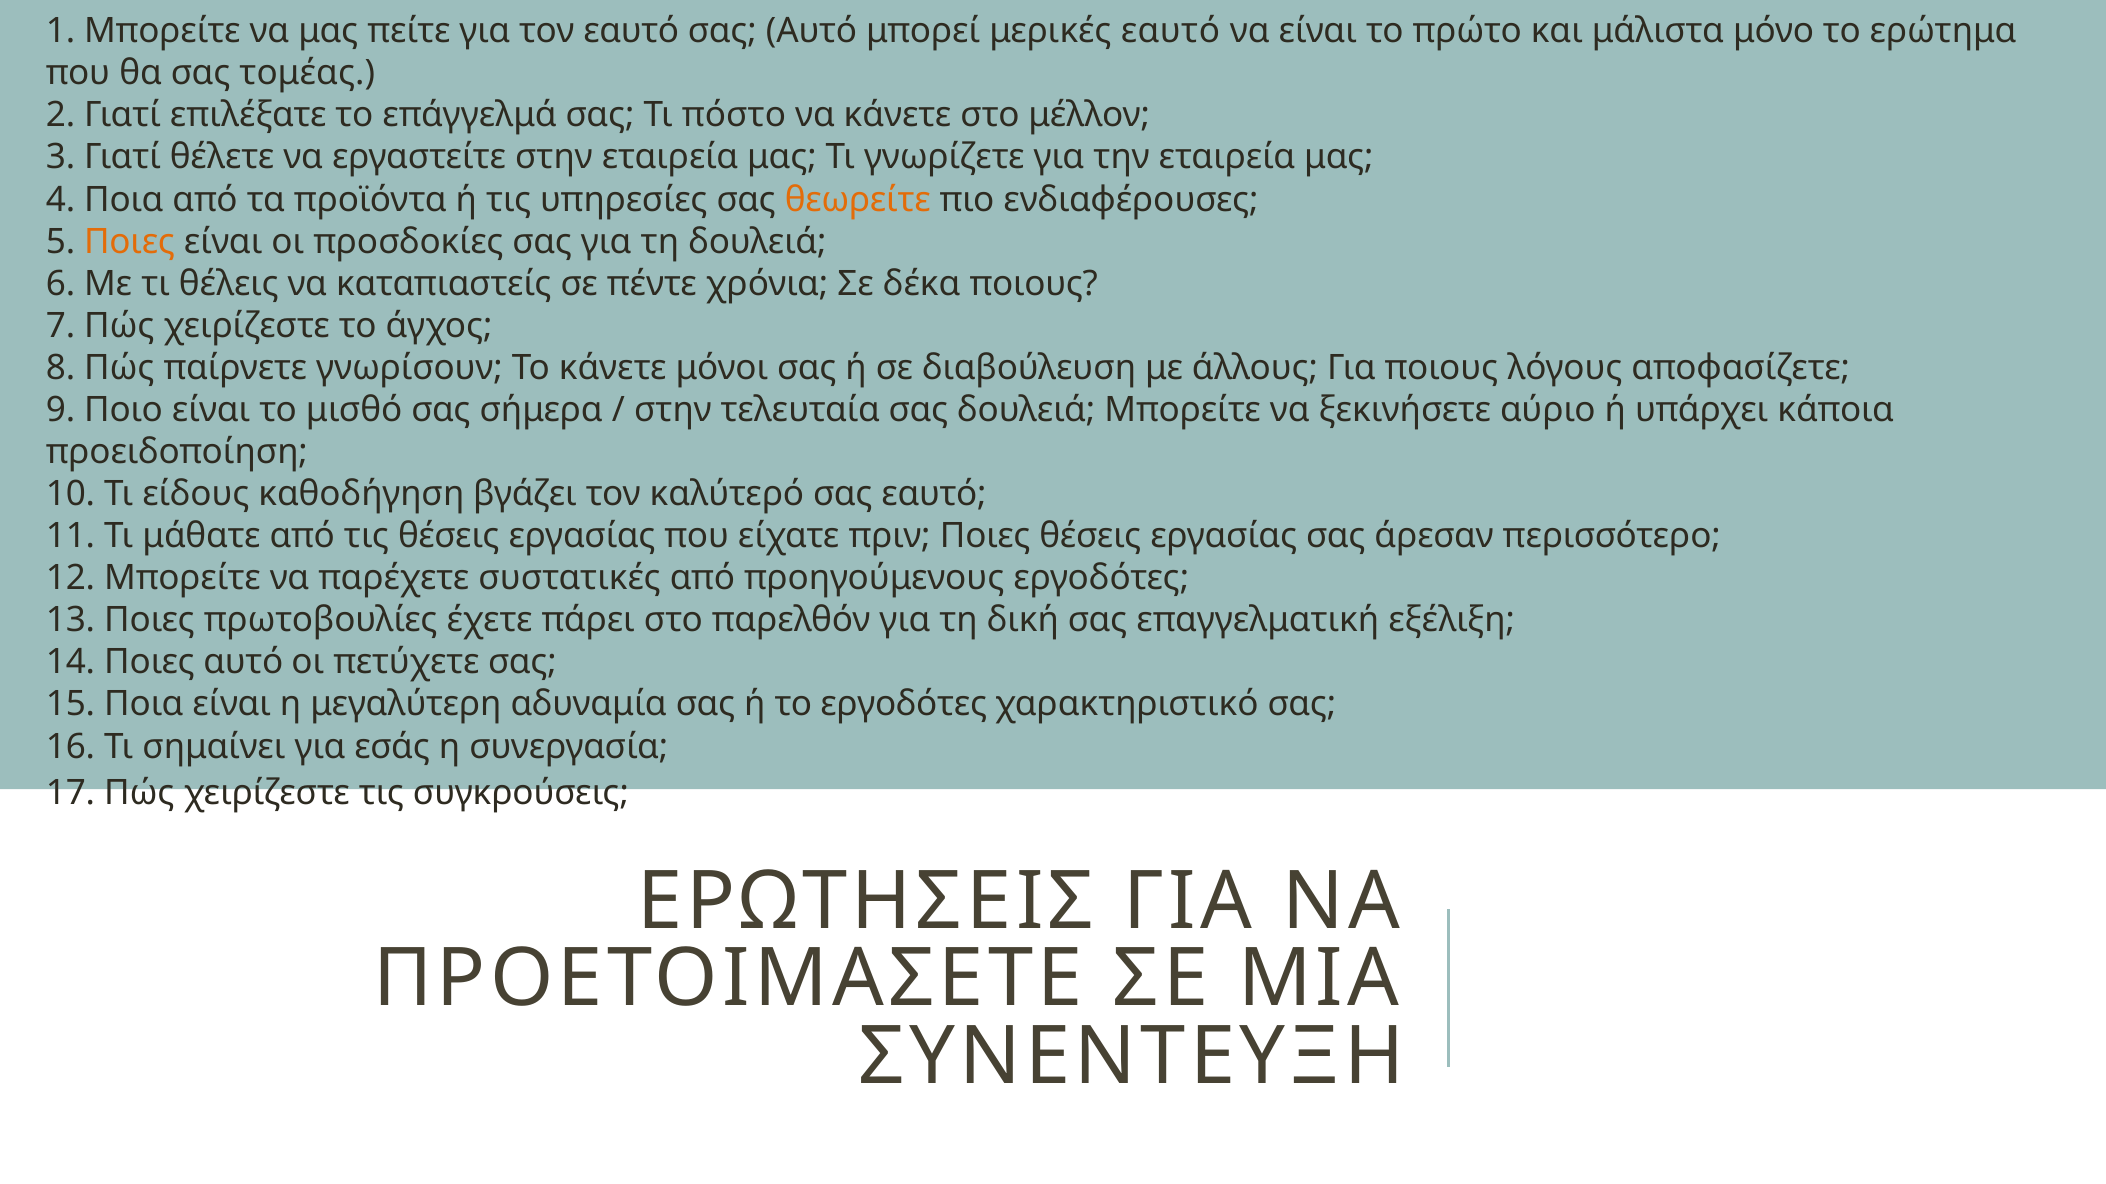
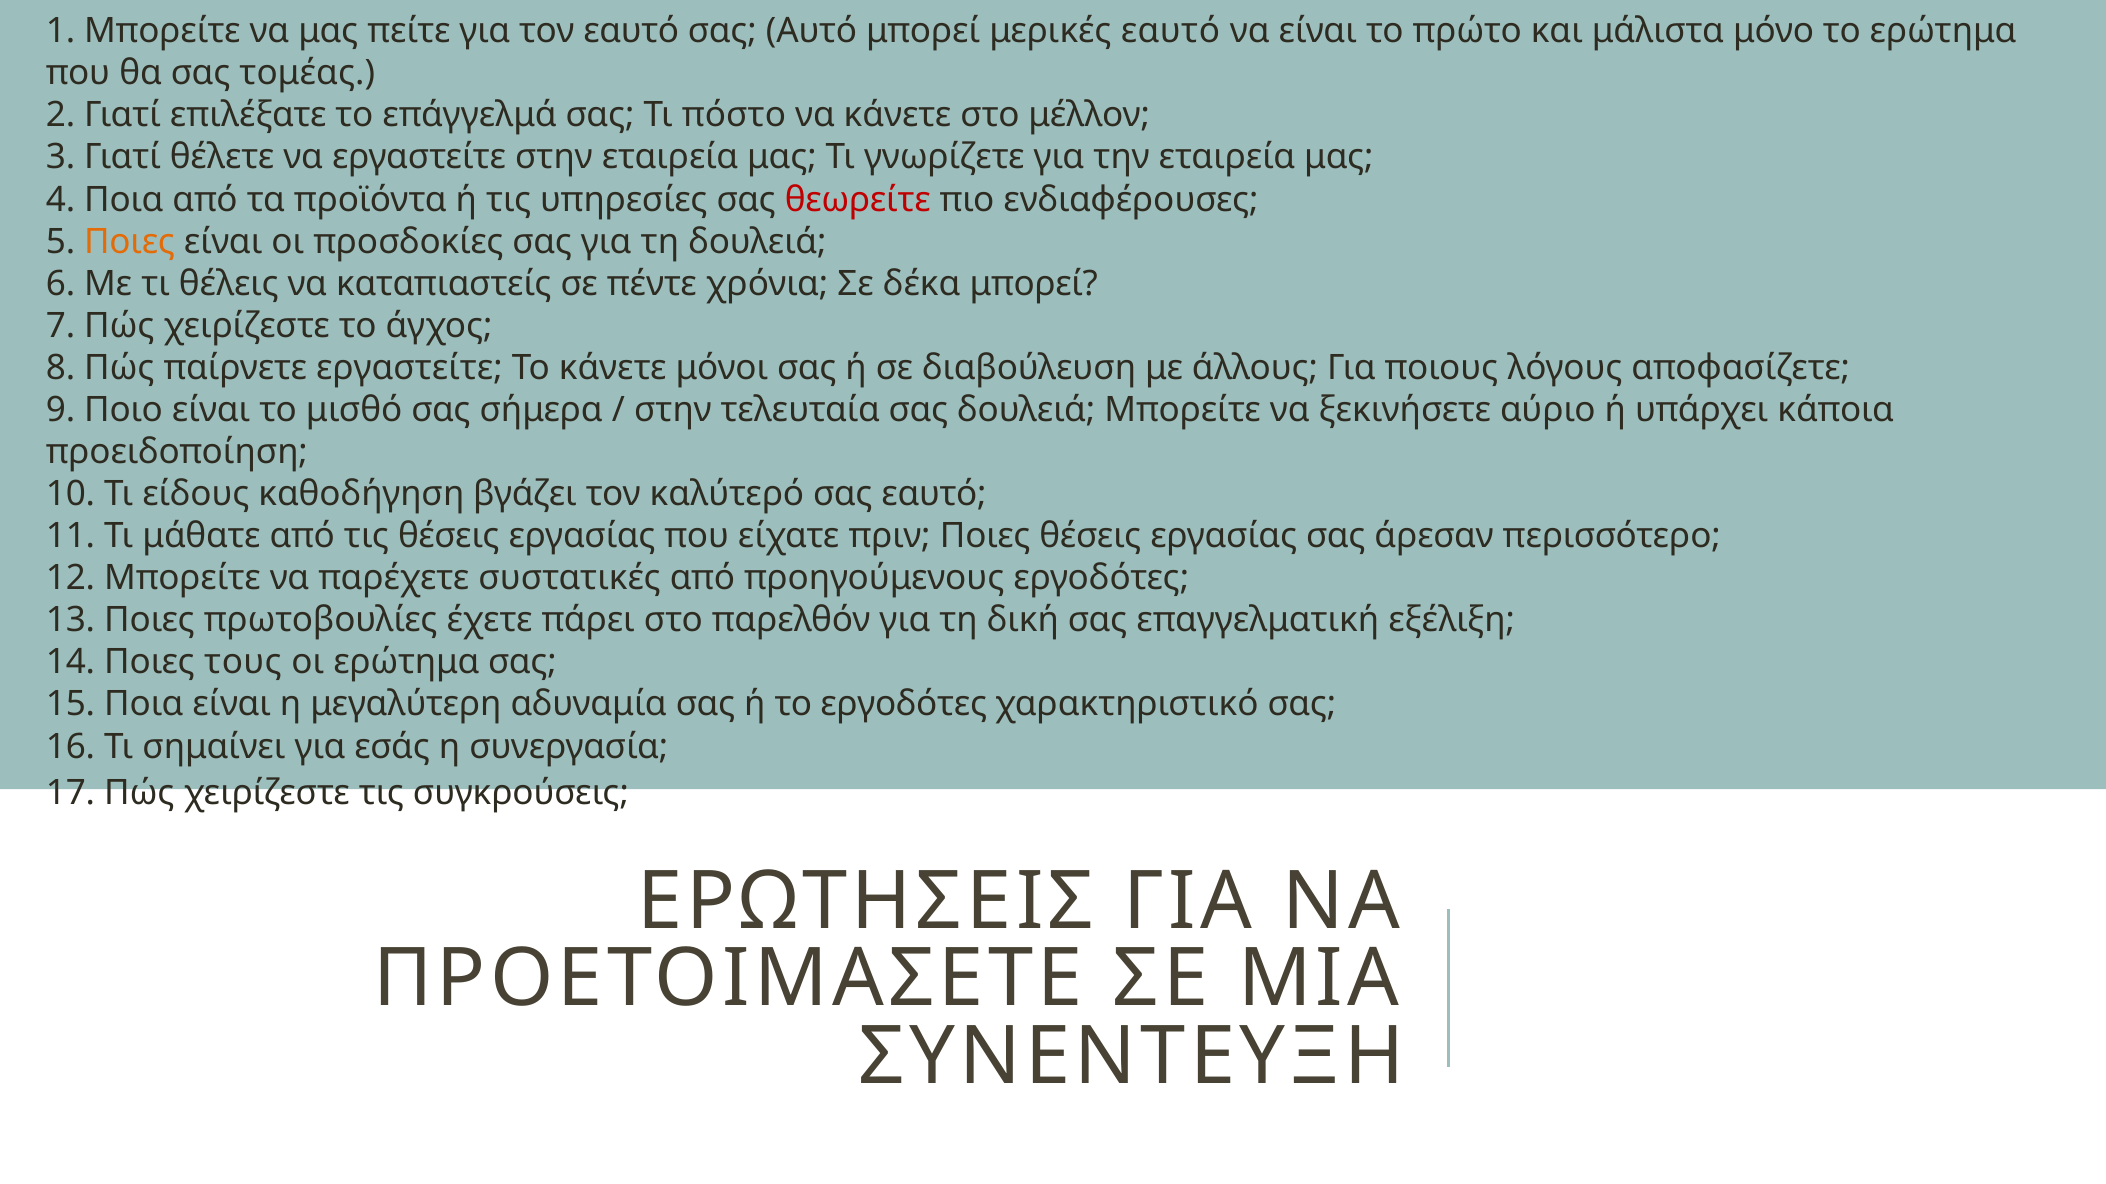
θεωρείτε colour: orange -> red
δέκα ποιους: ποιους -> μπορεί
παίρνετε γνωρίσουν: γνωρίσουν -> εργαστείτε
Ποιες αυτό: αυτό -> τους
οι πετύχετε: πετύχετε -> ερώτημα
